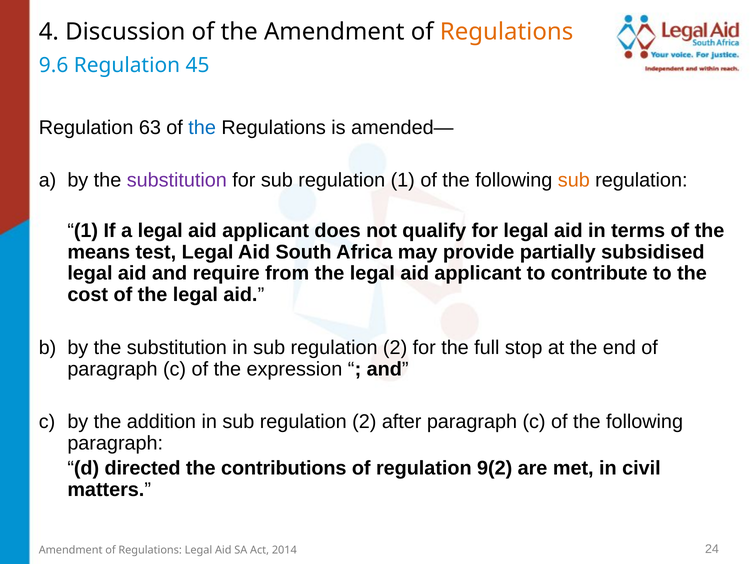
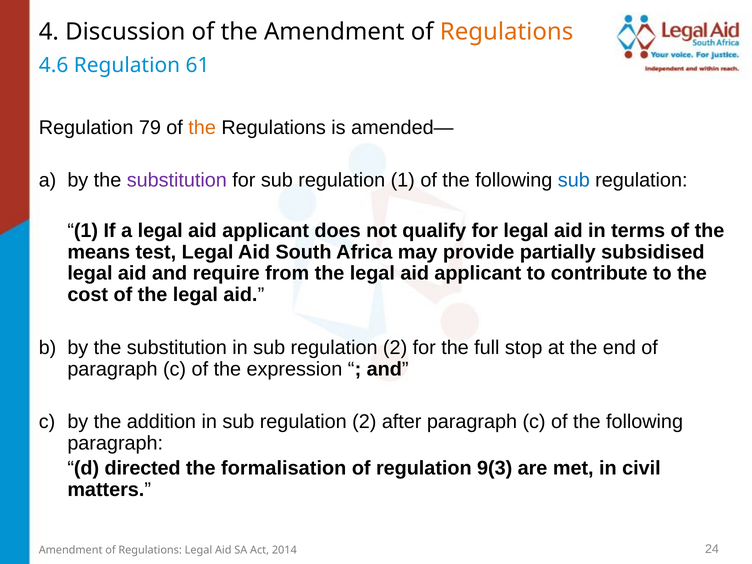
9.6: 9.6 -> 4.6
45: 45 -> 61
63: 63 -> 79
the at (202, 128) colour: blue -> orange
sub at (574, 180) colour: orange -> blue
contributions: contributions -> formalisation
9(2: 9(2 -> 9(3
